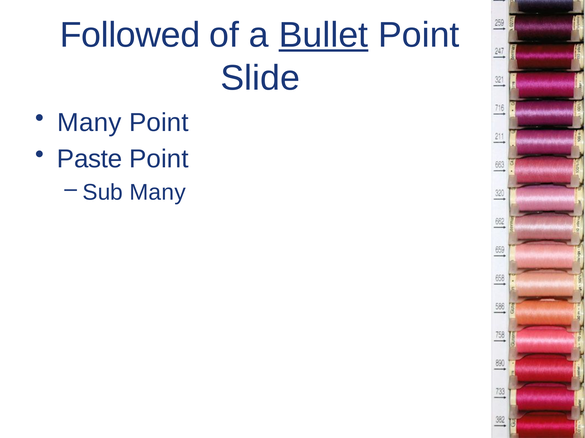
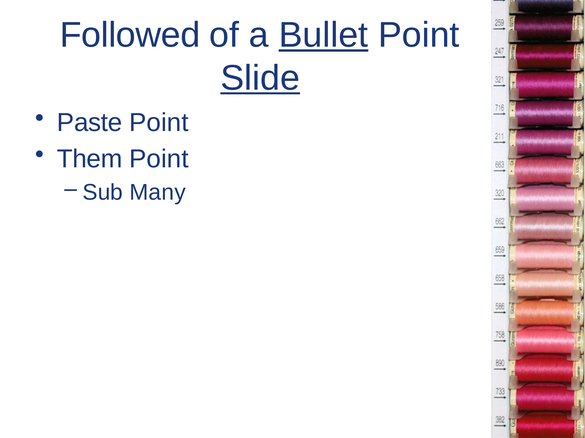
Slide underline: none -> present
Many at (89, 123): Many -> Paste
Paste: Paste -> Them
